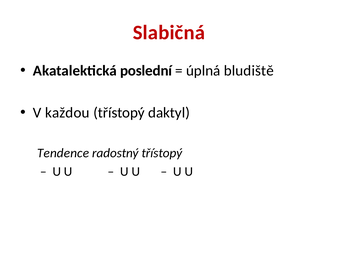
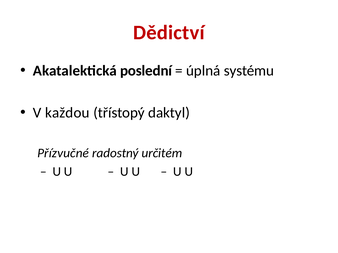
Slabičná: Slabičná -> Dědictví
bludiště: bludiště -> systému
Tendence: Tendence -> Přízvučné
radostný třístopý: třístopý -> určitém
